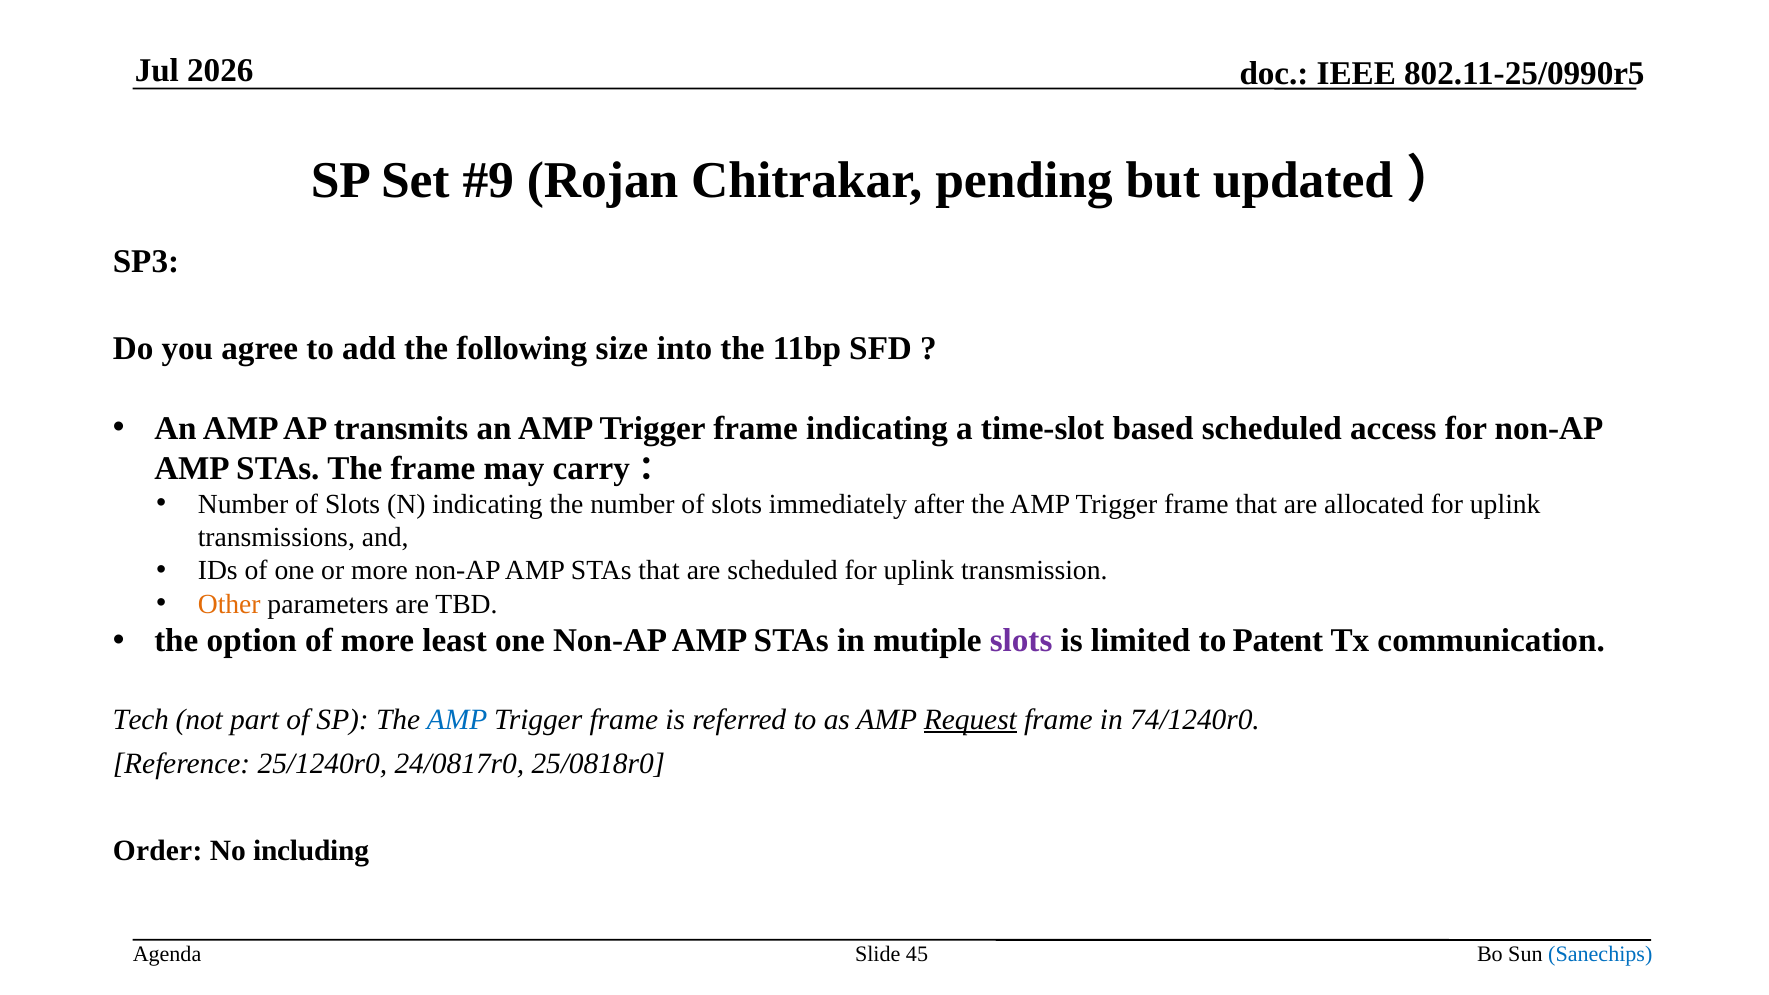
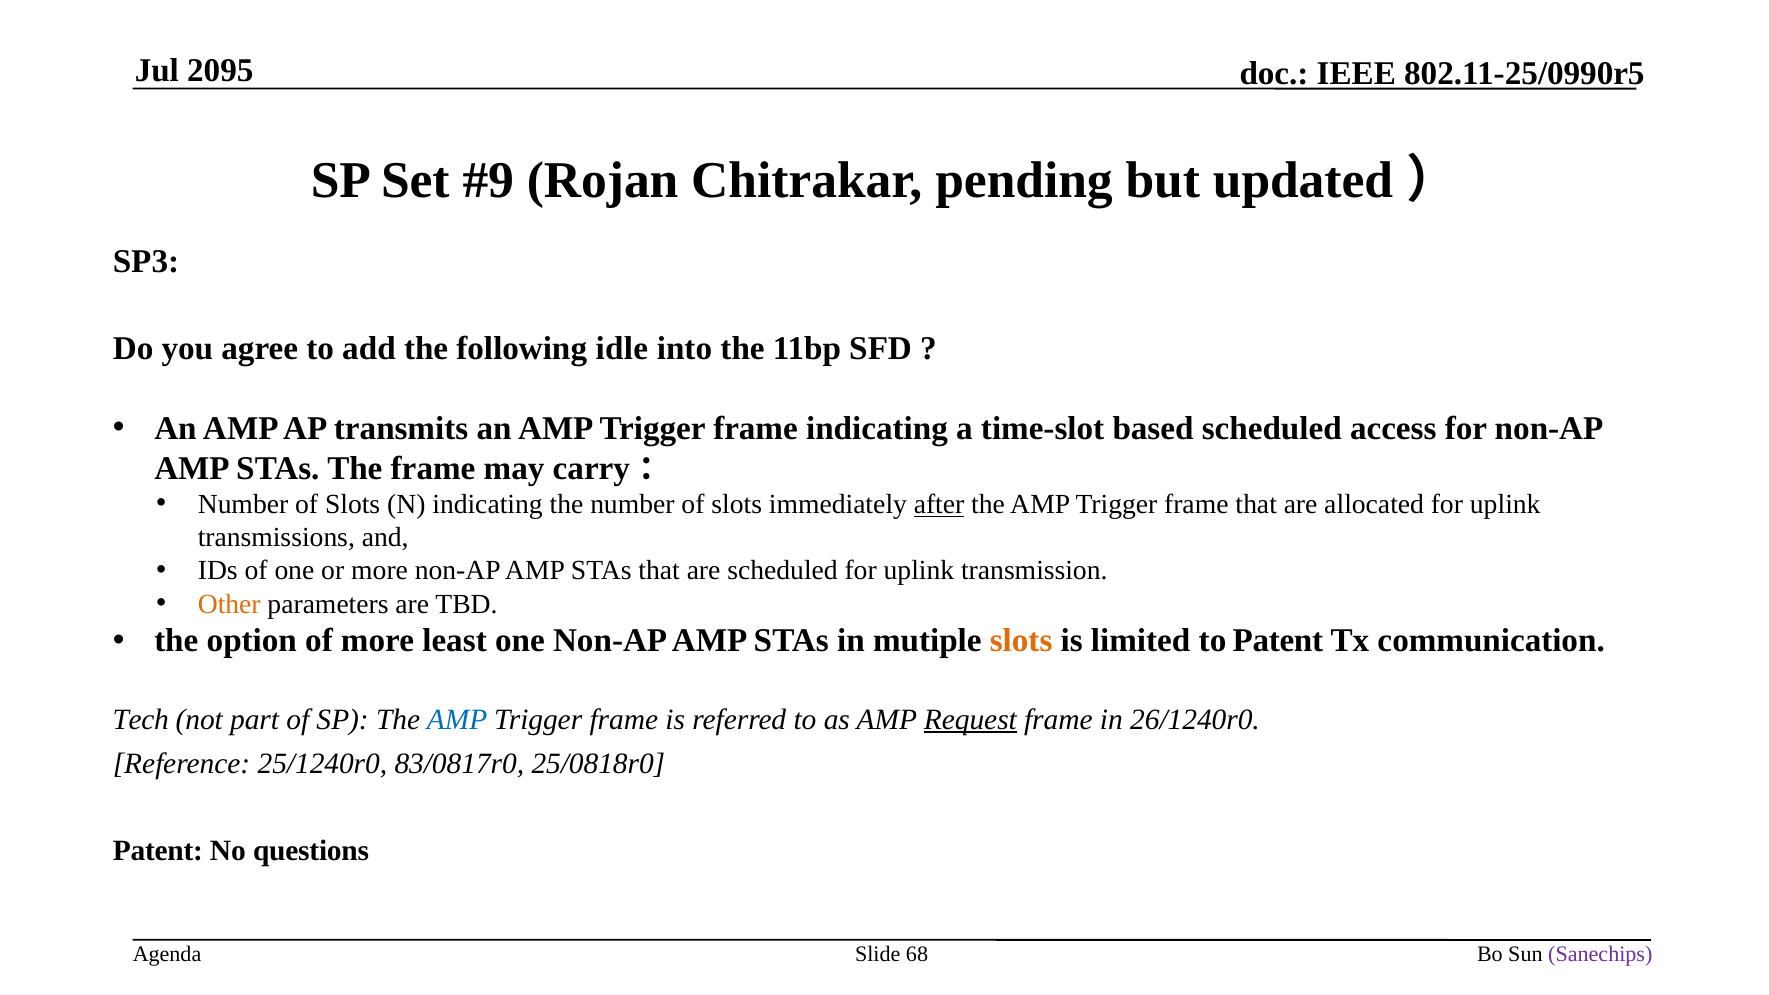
2026: 2026 -> 2095
size: size -> idle
after underline: none -> present
slots at (1021, 641) colour: purple -> orange
74/1240r0: 74/1240r0 -> 26/1240r0
24/0817r0: 24/0817r0 -> 83/0817r0
Order at (158, 851): Order -> Patent
including: including -> questions
45: 45 -> 68
Sanechips colour: blue -> purple
